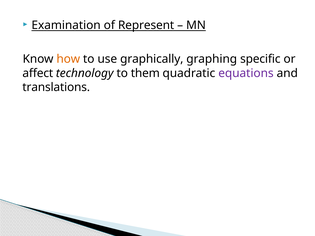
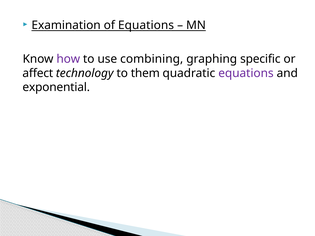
of Represent: Represent -> Equations
how colour: orange -> purple
graphically: graphically -> combining
translations: translations -> exponential
